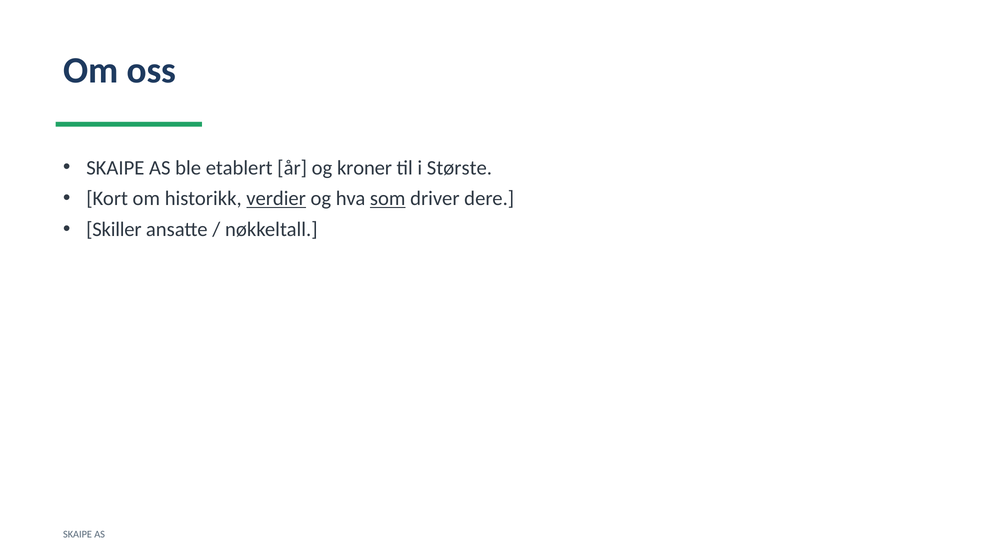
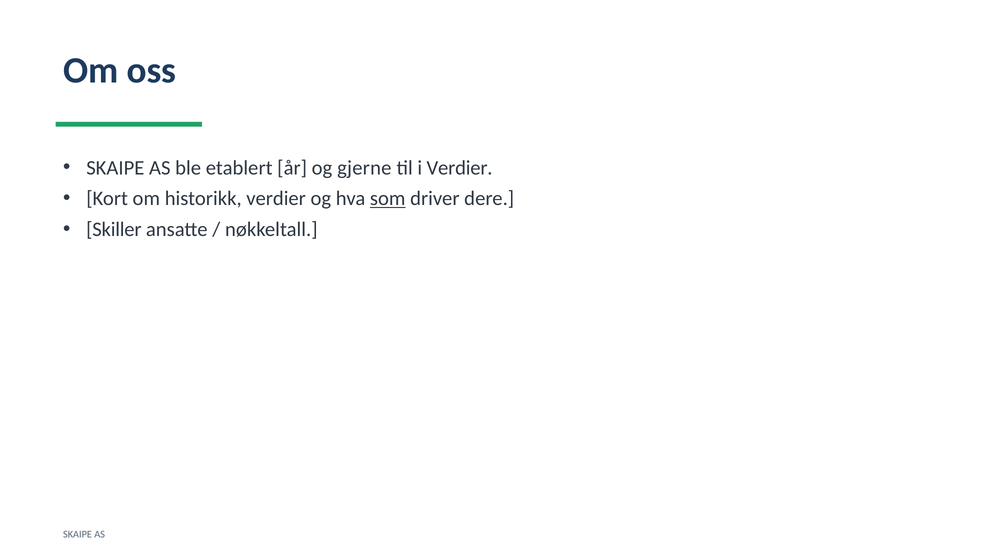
kroner: kroner -> gjerne
i Største: Største -> Verdier
verdier at (276, 199) underline: present -> none
